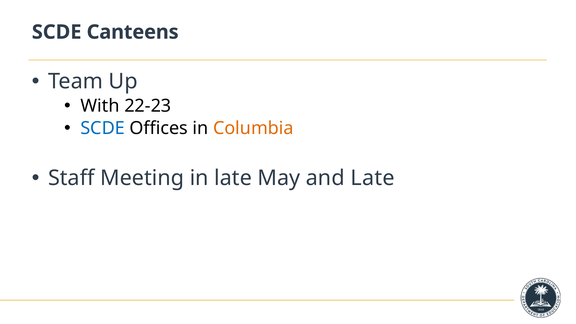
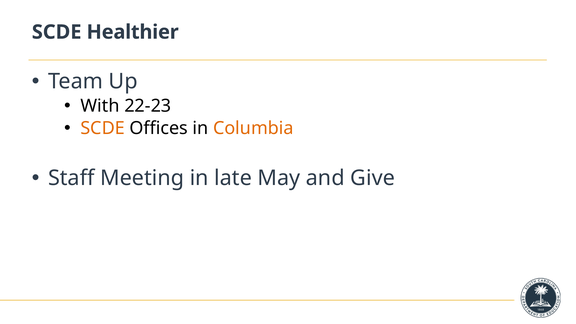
Canteens: Canteens -> Healthier
SCDE at (103, 128) colour: blue -> orange
and Late: Late -> Give
